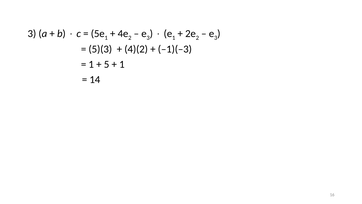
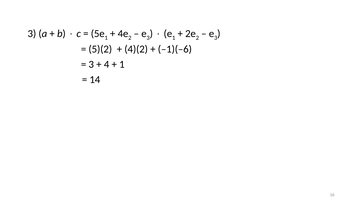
5)(3: 5)(3 -> 5)(2
–1)(–3: –1)(–3 -> –1)(–6
1 at (91, 64): 1 -> 3
5: 5 -> 4
